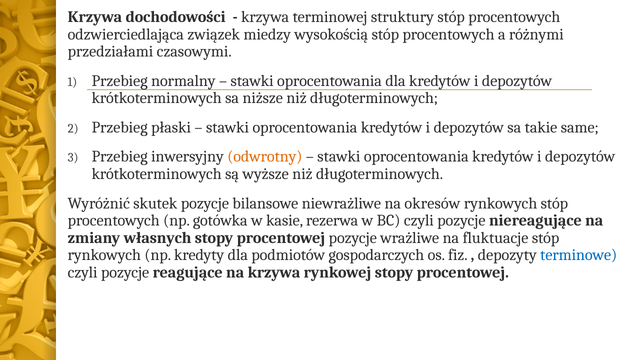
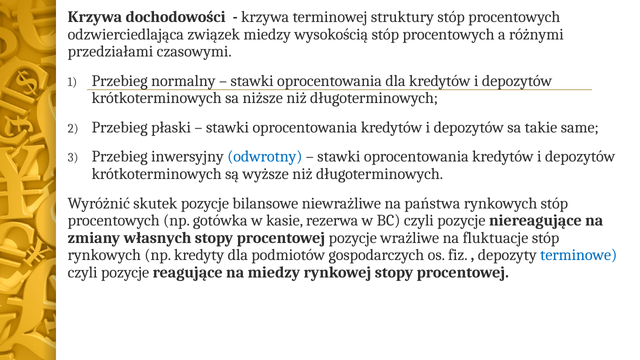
odwrotny colour: orange -> blue
okresów: okresów -> państwa
na krzywa: krzywa -> miedzy
